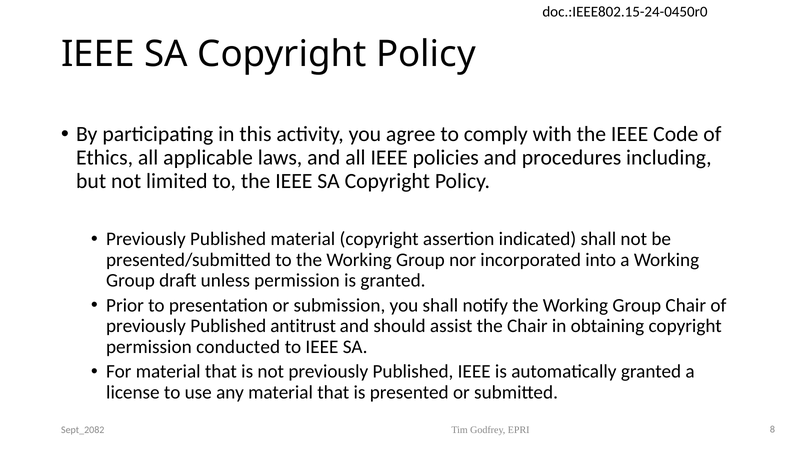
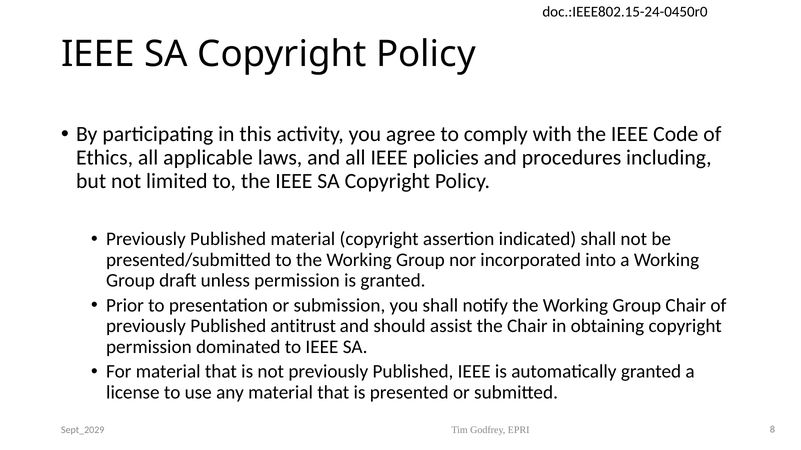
conducted: conducted -> dominated
Sept_2082: Sept_2082 -> Sept_2029
